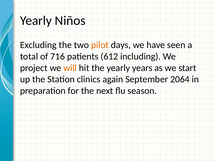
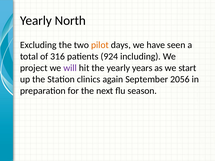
Niños: Niños -> North
716: 716 -> 316
612: 612 -> 924
will colour: orange -> purple
2064: 2064 -> 2056
